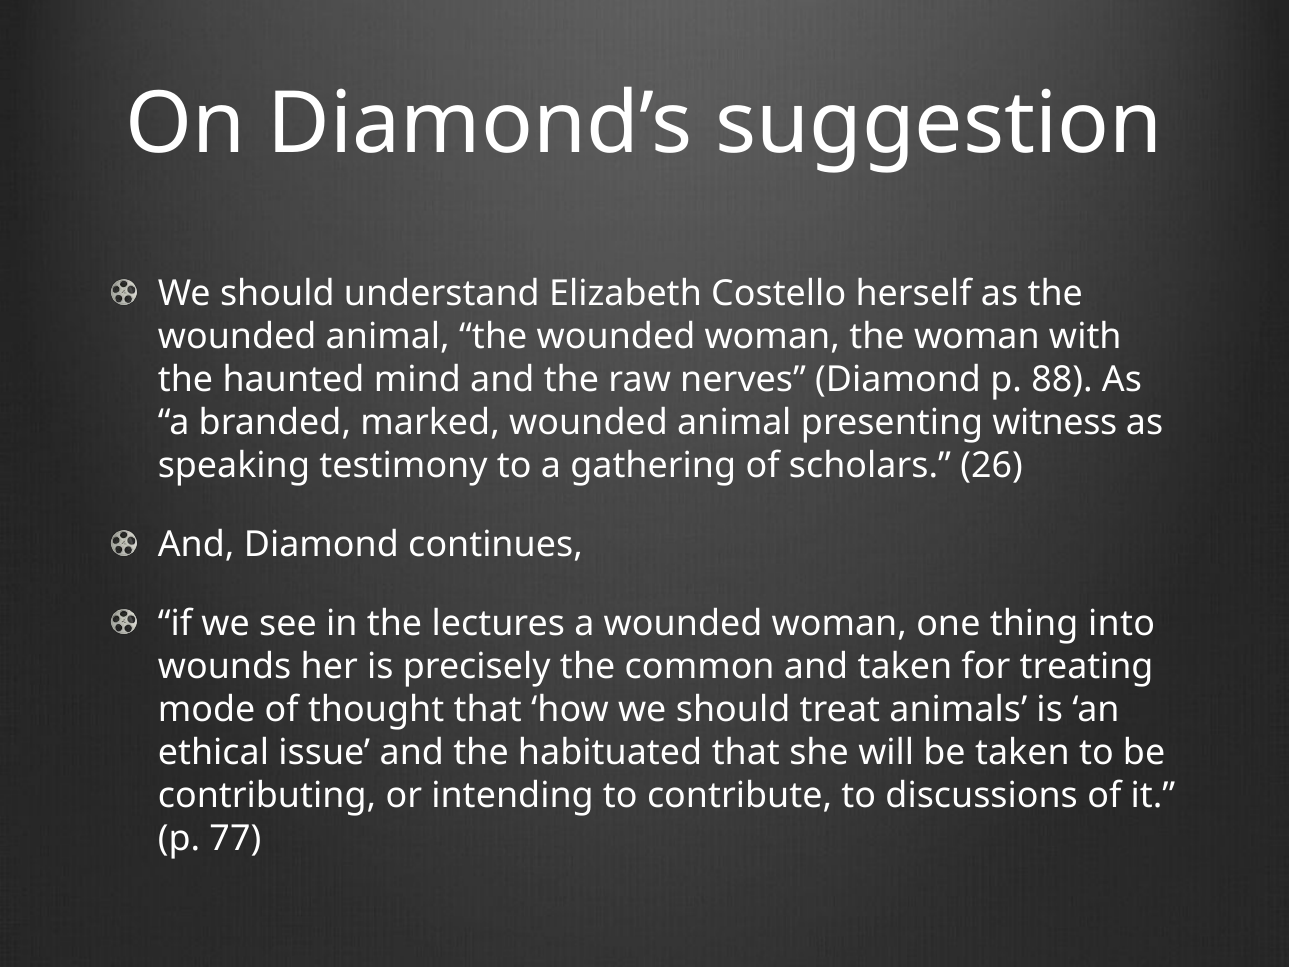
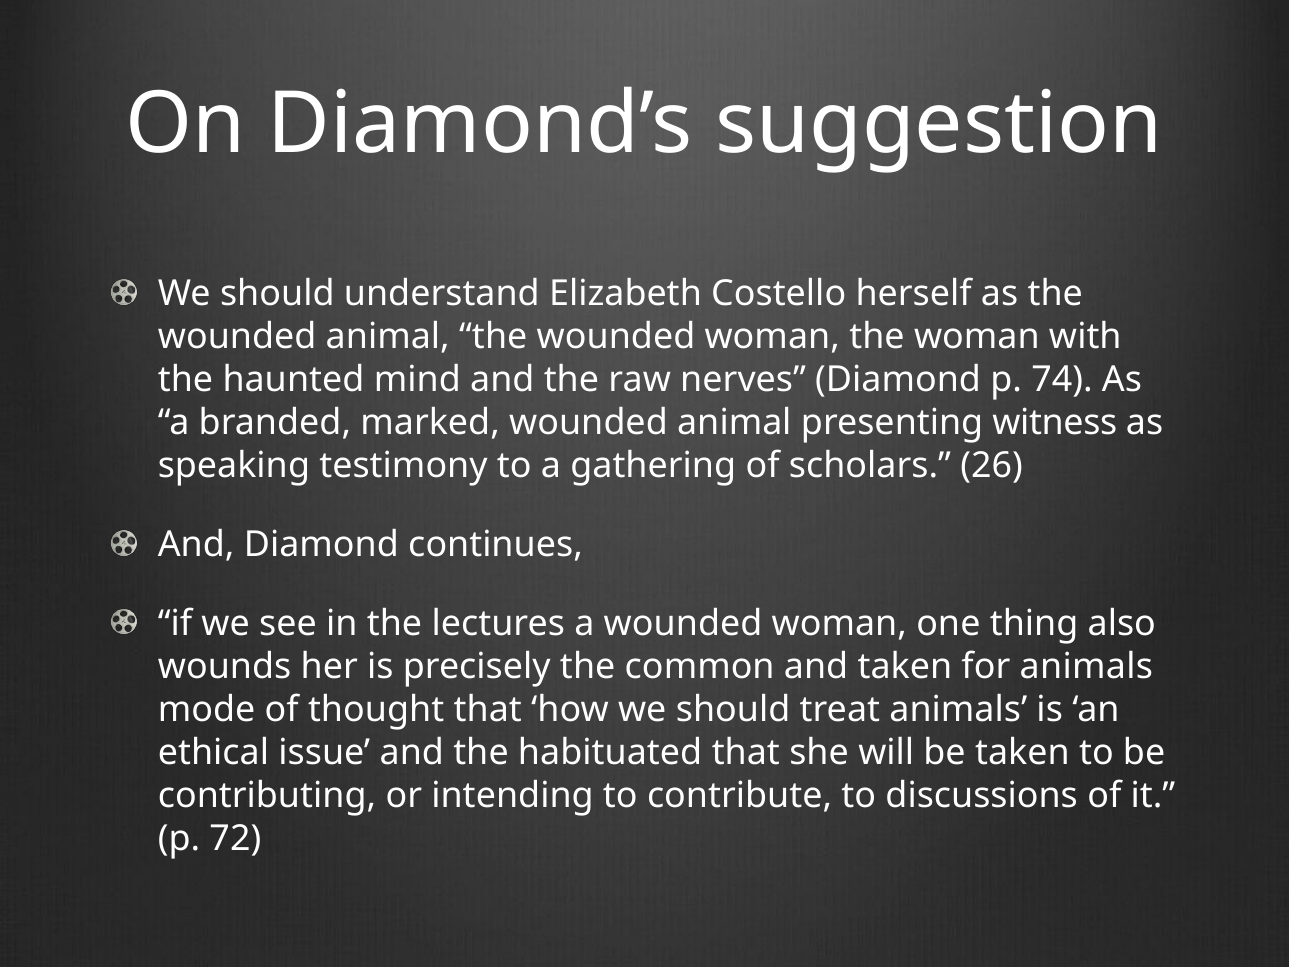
88: 88 -> 74
into: into -> also
for treating: treating -> animals
77: 77 -> 72
